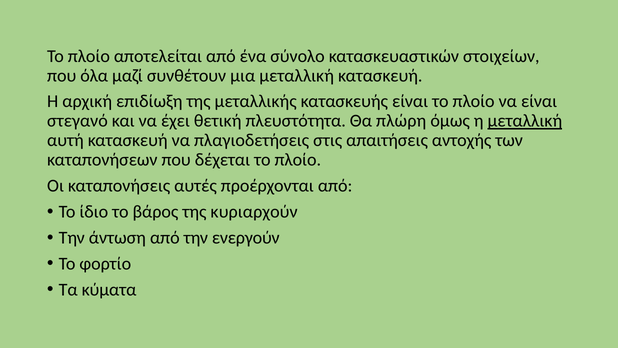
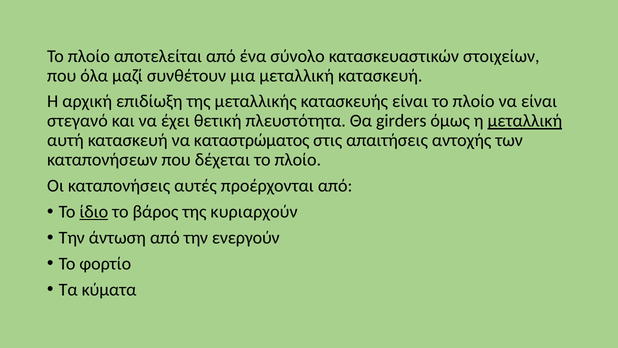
πλώρη: πλώρη -> girders
πλαγιοδετήσεις: πλαγιοδετήσεις -> καταστρώματος
ίδιο underline: none -> present
